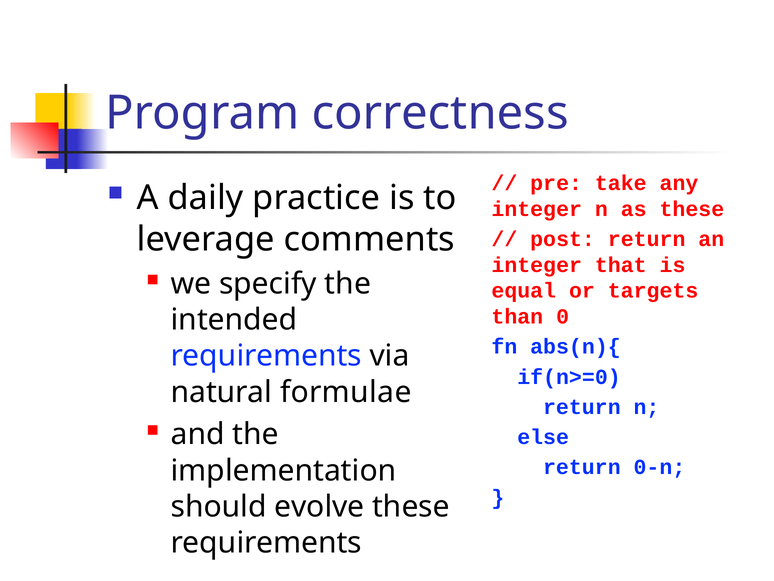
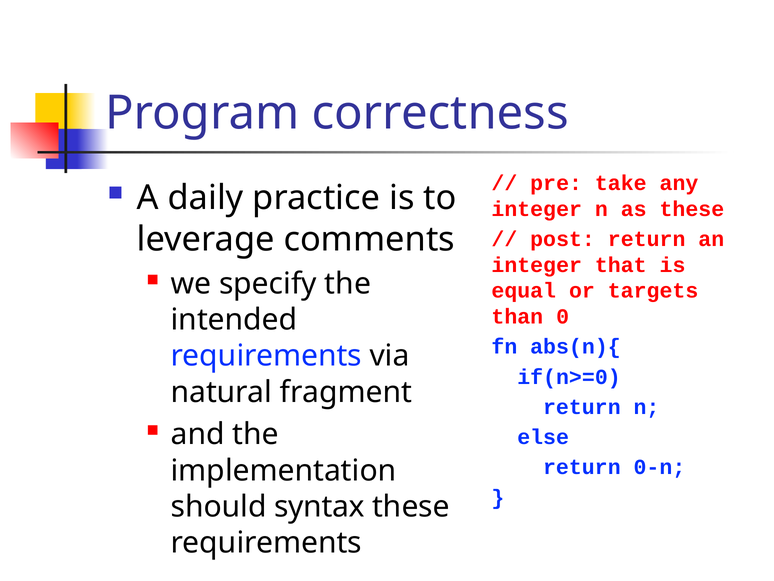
formulae: formulae -> fragment
evolve: evolve -> syntax
